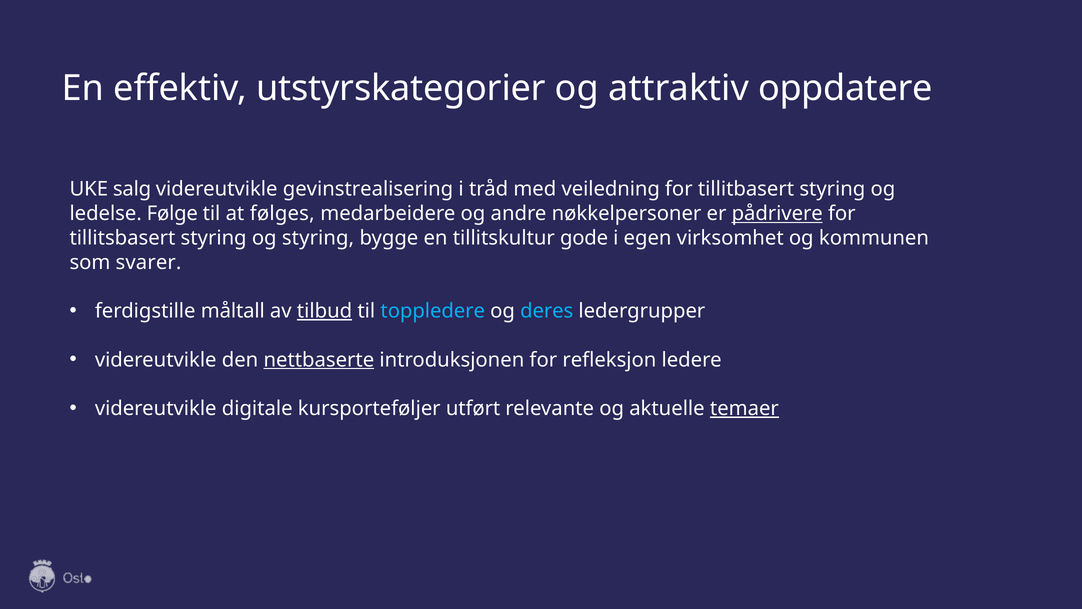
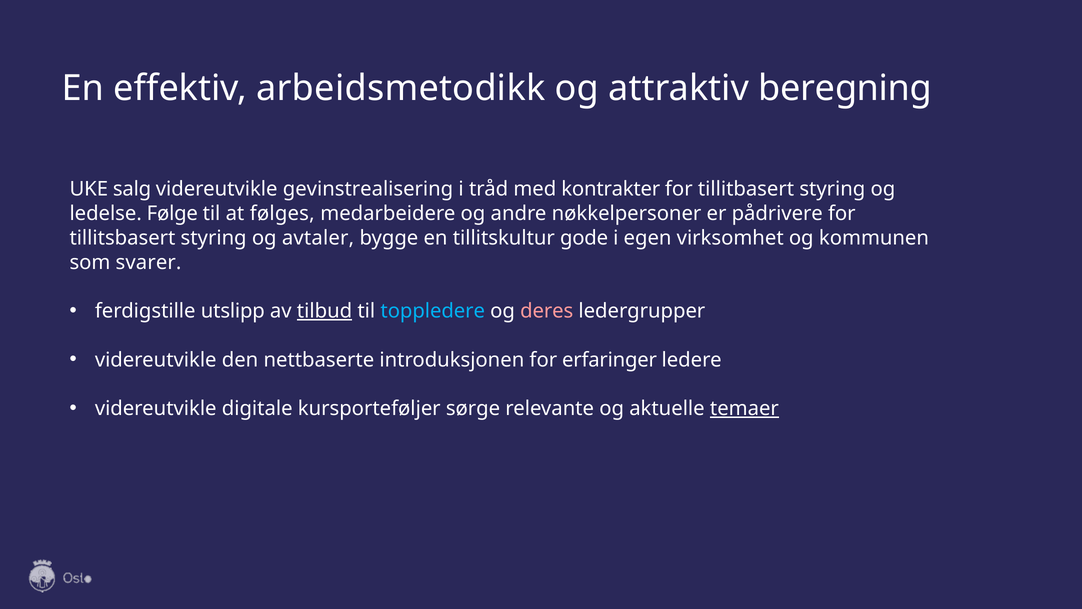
utstyrskategorier: utstyrskategorier -> arbeidsmetodikk
oppdatere: oppdatere -> beregning
veiledning: veiledning -> kontrakter
pådrivere underline: present -> none
og styring: styring -> avtaler
måltall: måltall -> utslipp
deres colour: light blue -> pink
nettbaserte underline: present -> none
refleksjon: refleksjon -> erfaringer
utført: utført -> sørge
